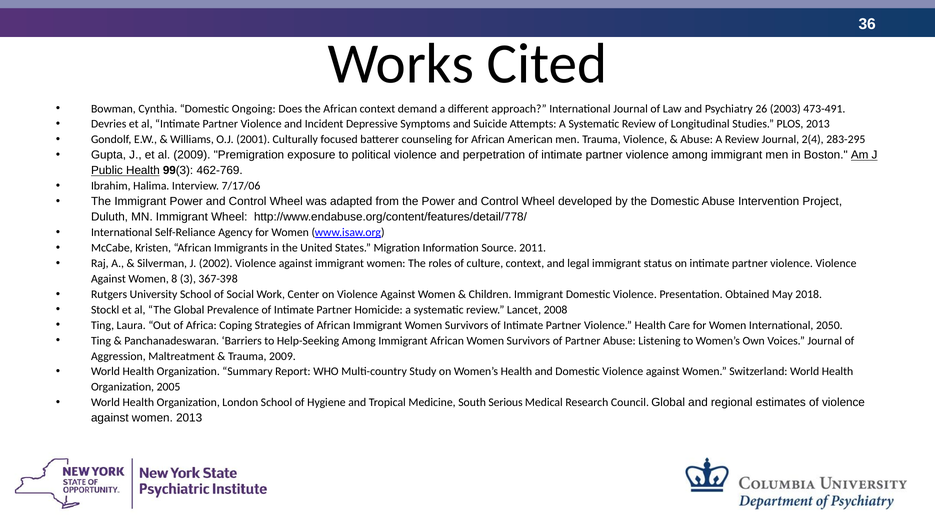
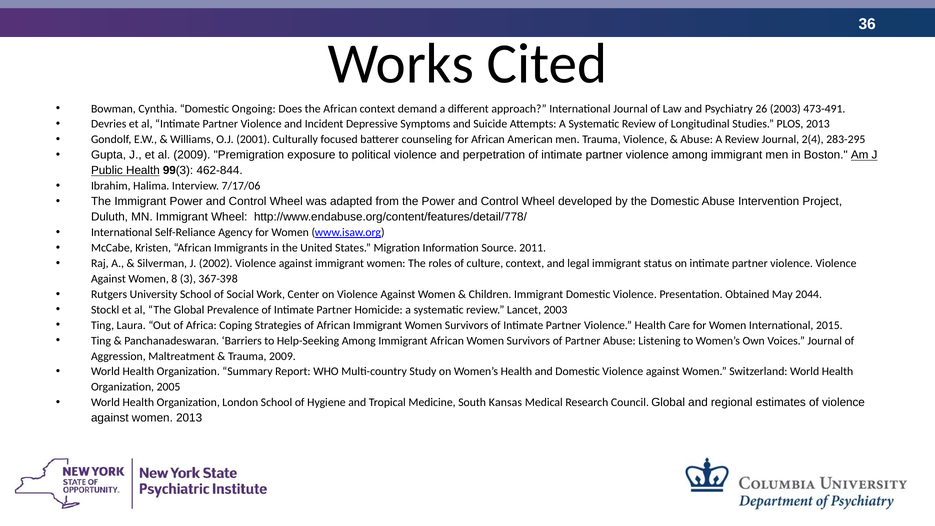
462-769: 462-769 -> 462-844
2018: 2018 -> 2044
Lancet 2008: 2008 -> 2003
2050: 2050 -> 2015
Serious: Serious -> Kansas
